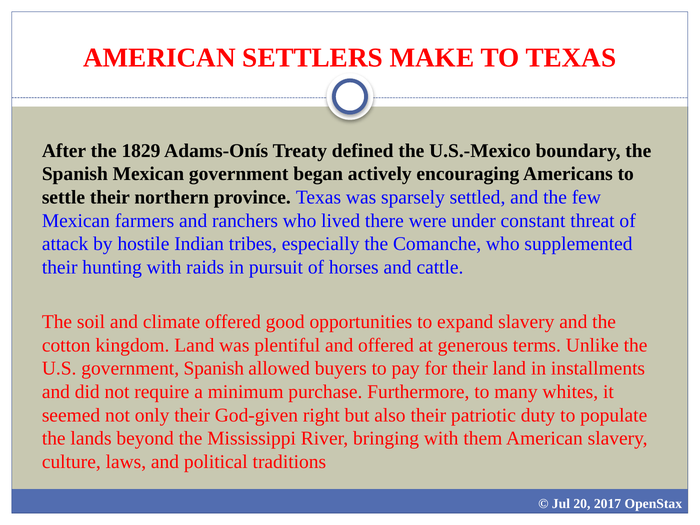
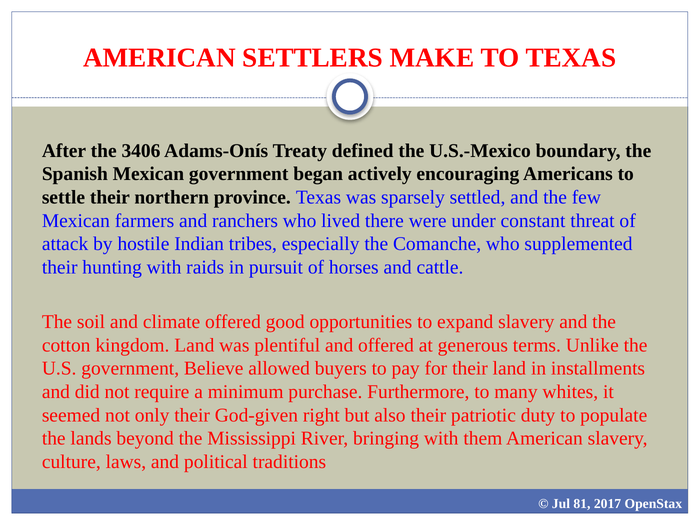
1829: 1829 -> 3406
government Spanish: Spanish -> Believe
20: 20 -> 81
